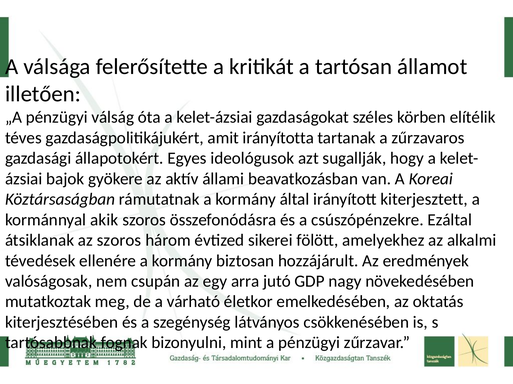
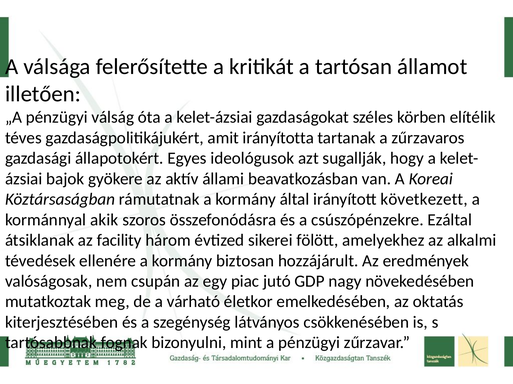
kiterjesztett: kiterjesztett -> következett
az szoros: szoros -> facility
arra: arra -> piac
